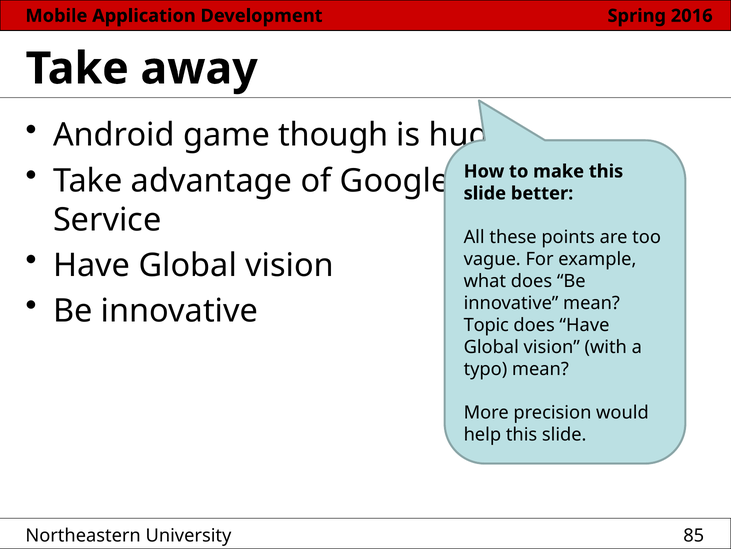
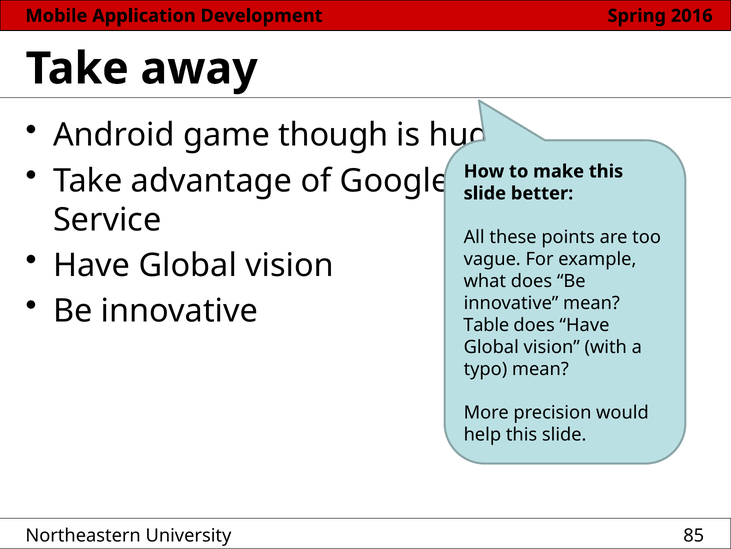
Topic: Topic -> Table
